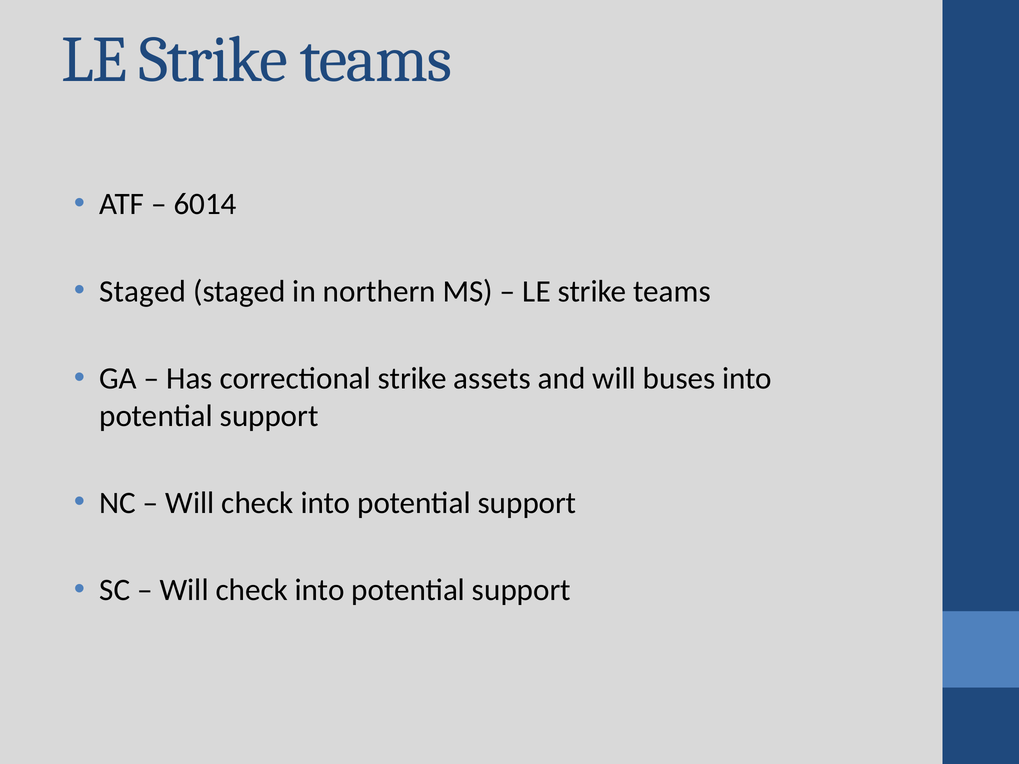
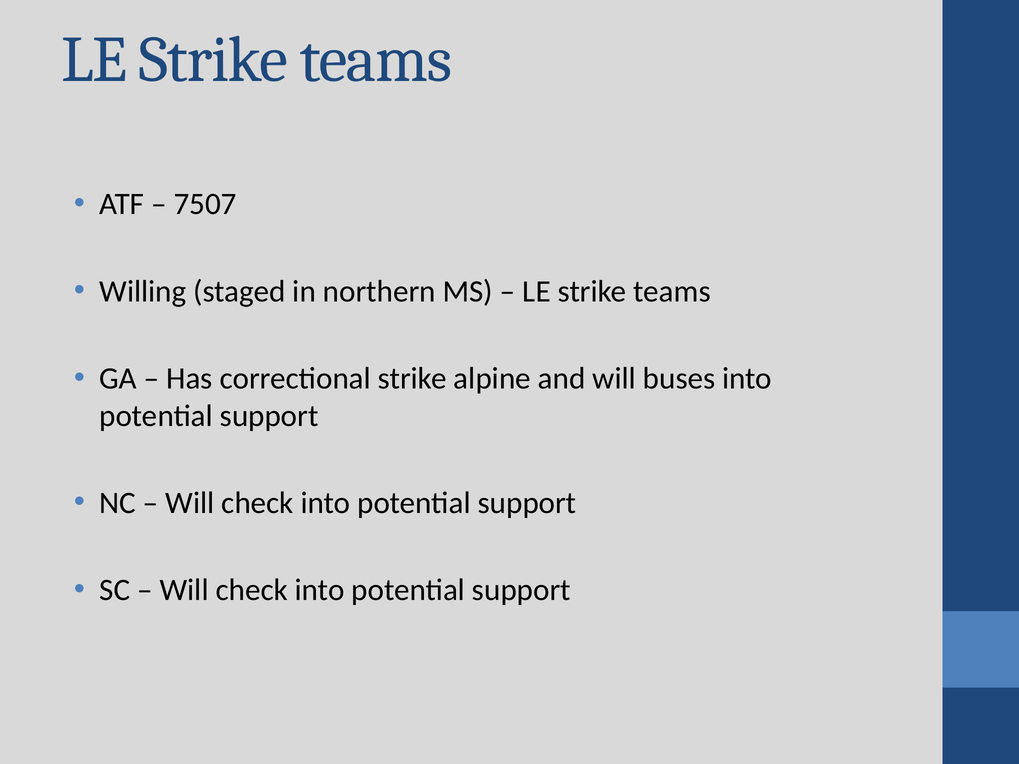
6014: 6014 -> 7507
Staged at (143, 291): Staged -> Willing
assets: assets -> alpine
